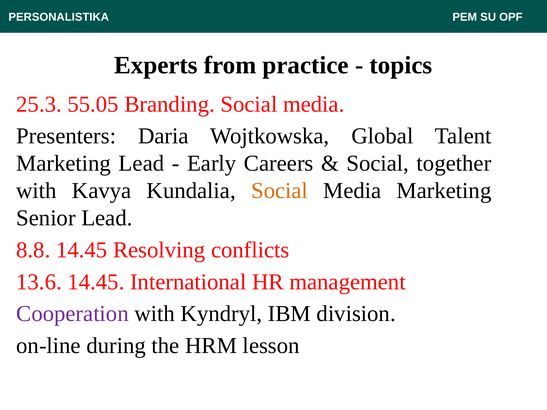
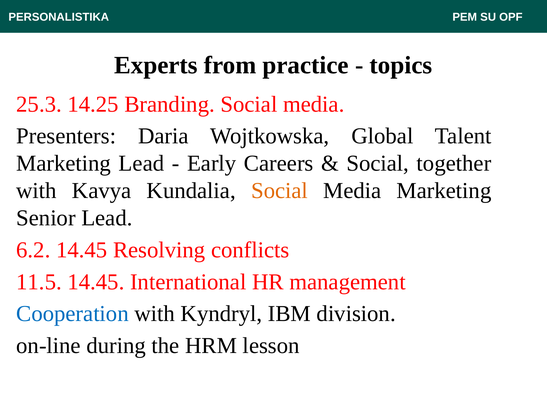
55.05: 55.05 -> 14.25
8.8: 8.8 -> 6.2
13.6: 13.6 -> 11.5
Cooperation colour: purple -> blue
